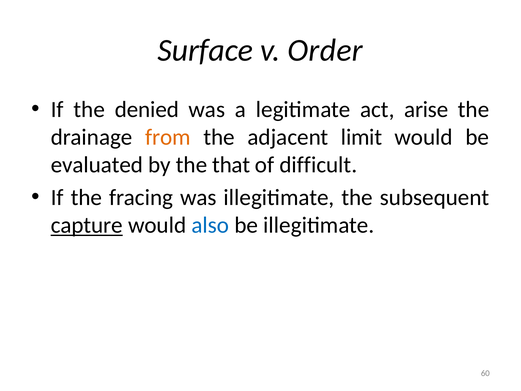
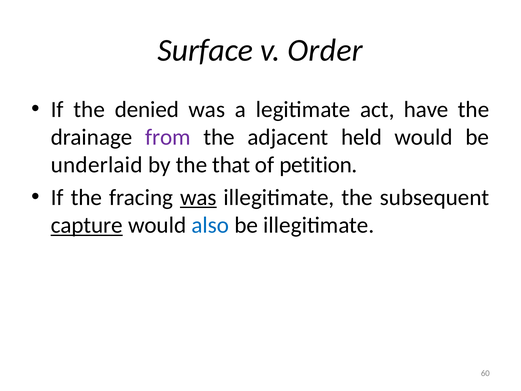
arise: arise -> have
from colour: orange -> purple
limit: limit -> held
evaluated: evaluated -> underlaid
difficult: difficult -> petition
was at (198, 197) underline: none -> present
